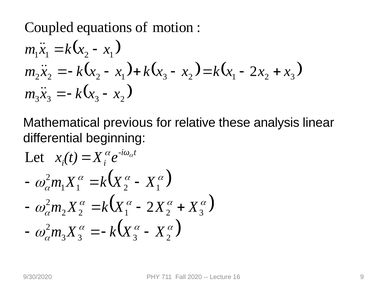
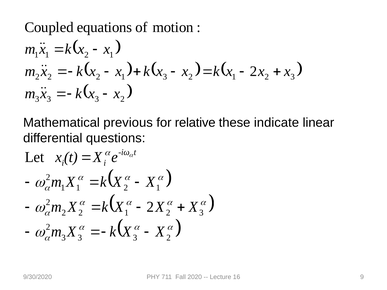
analysis: analysis -> indicate
beginning: beginning -> questions
